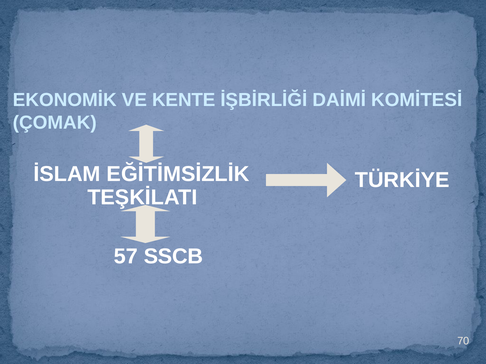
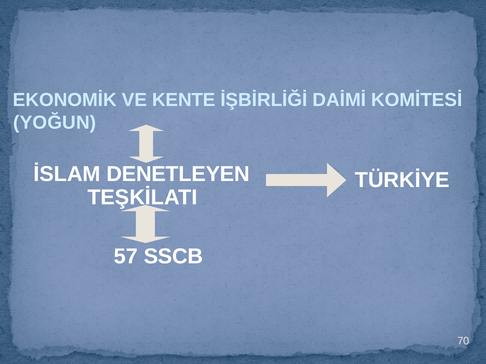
ÇOMAK: ÇOMAK -> YOĞUN
EĞİTİMSİZLİK: EĞİTİMSİZLİK -> DENETLEYEN
